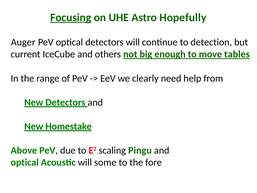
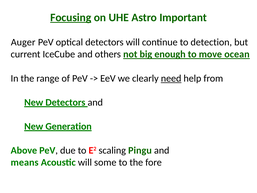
Hopefully: Hopefully -> Important
tables: tables -> ocean
need underline: none -> present
Homestake: Homestake -> Generation
optical at (25, 162): optical -> means
